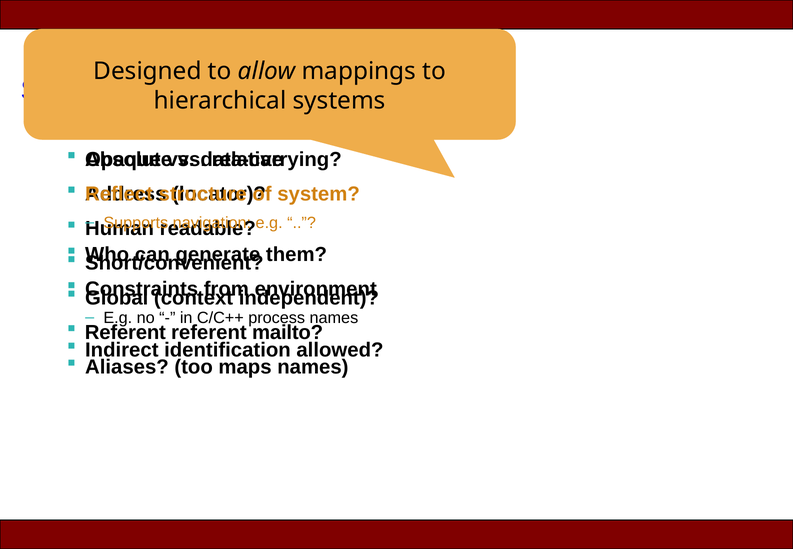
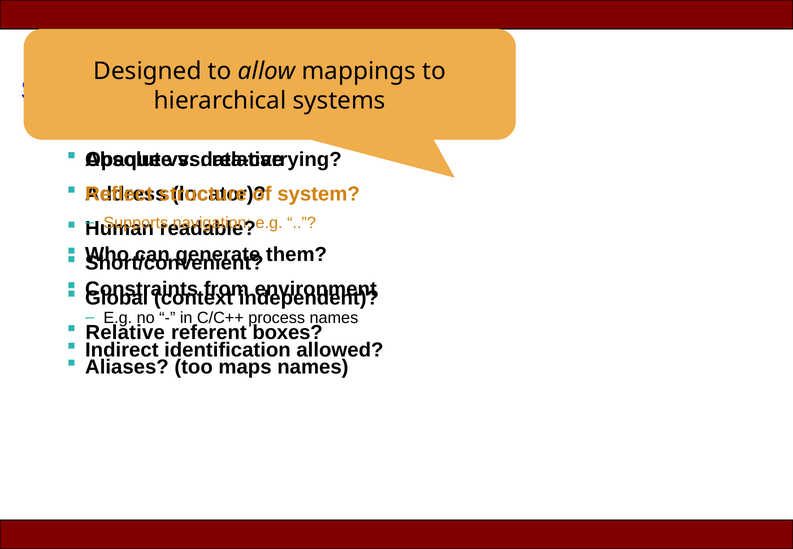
Referent at (125, 332): Referent -> Relative
mailto: mailto -> boxes
